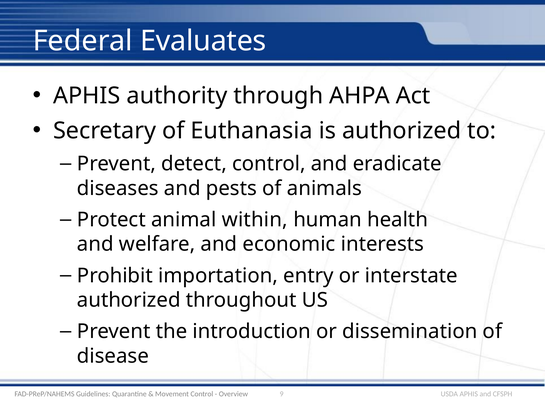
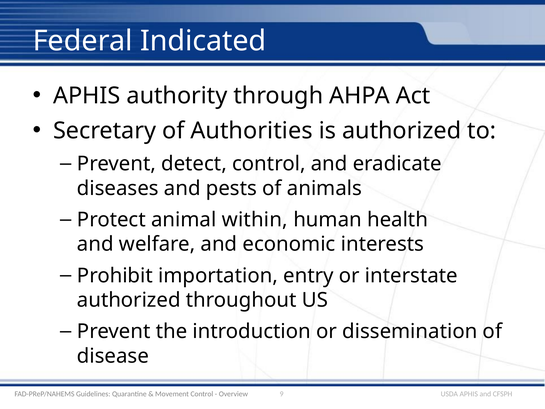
Evaluates: Evaluates -> Indicated
Euthanasia: Euthanasia -> Authorities
